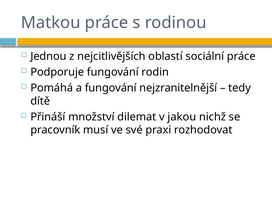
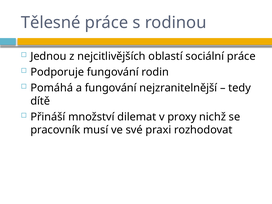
Matkou: Matkou -> Tělesné
jakou: jakou -> proxy
